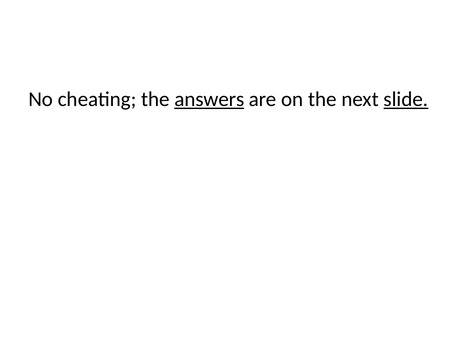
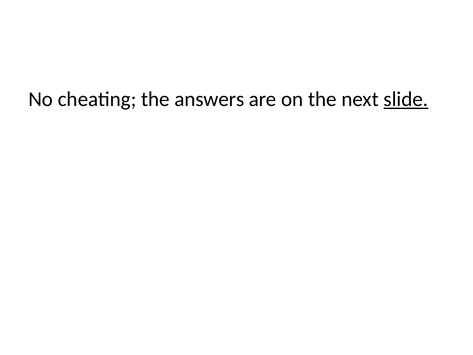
answers underline: present -> none
